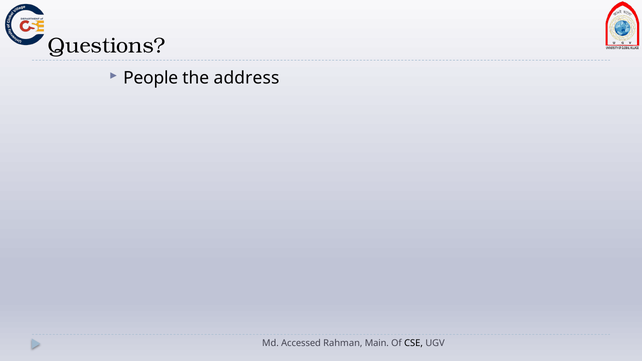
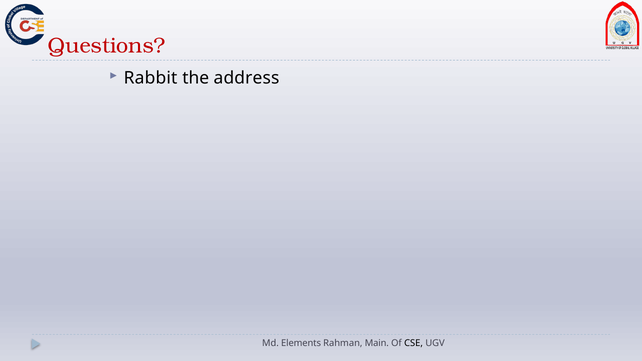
Questions colour: black -> red
People: People -> Rabbit
Accessed: Accessed -> Elements
